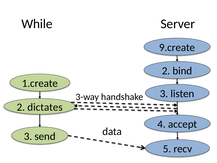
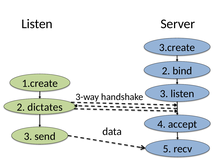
While at (37, 24): While -> Listen
9.create: 9.create -> 3.create
